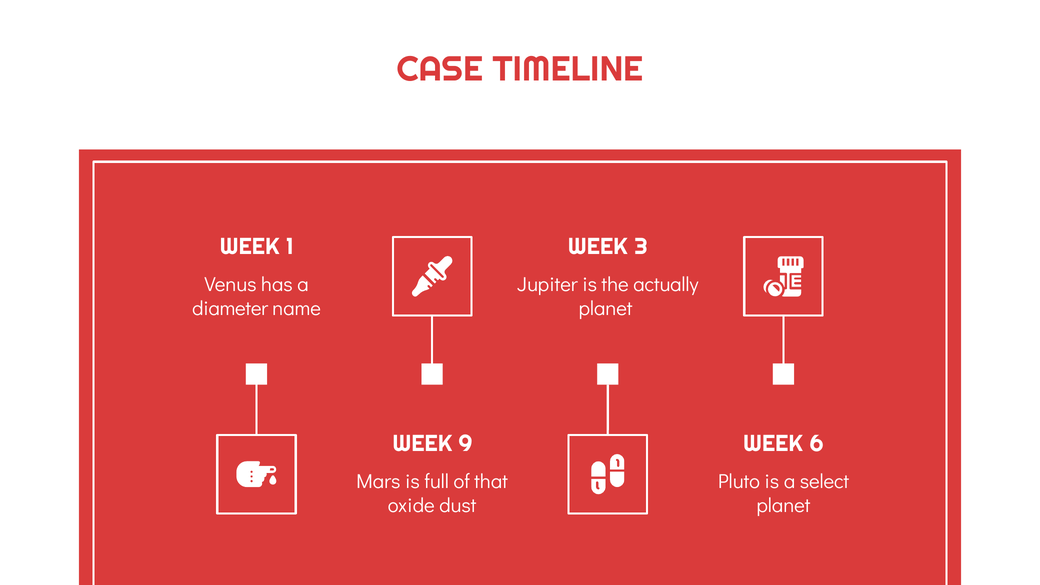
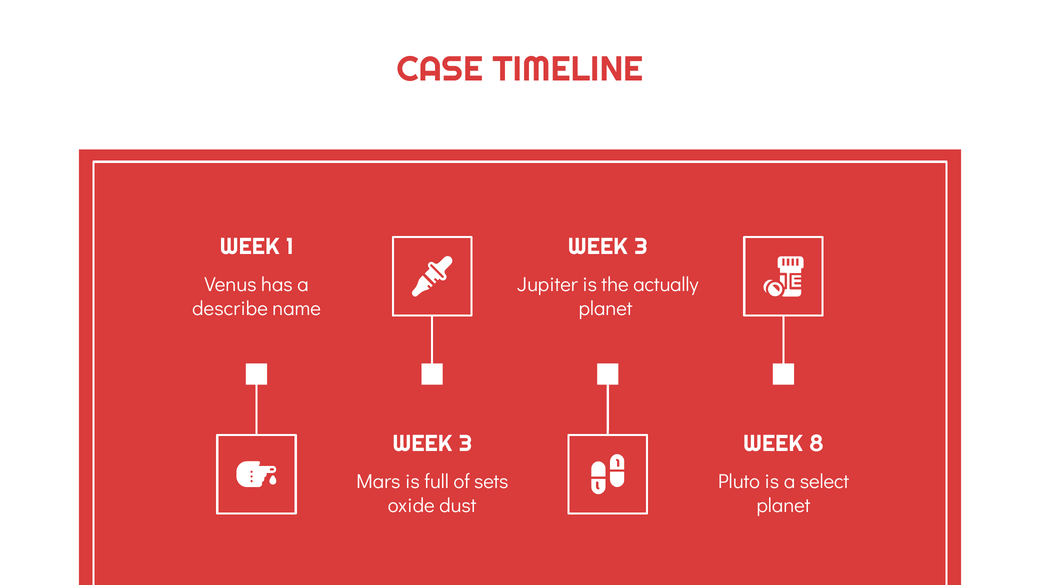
diameter: diameter -> describe
9 at (465, 444): 9 -> 3
6: 6 -> 8
that: that -> sets
